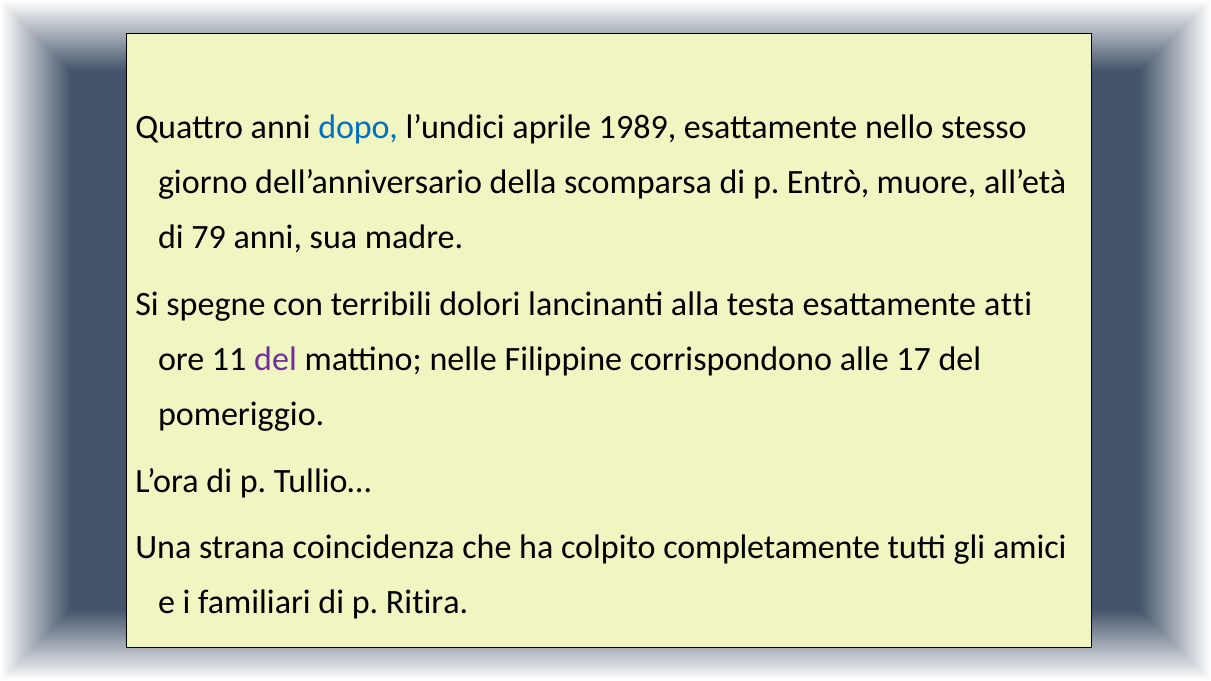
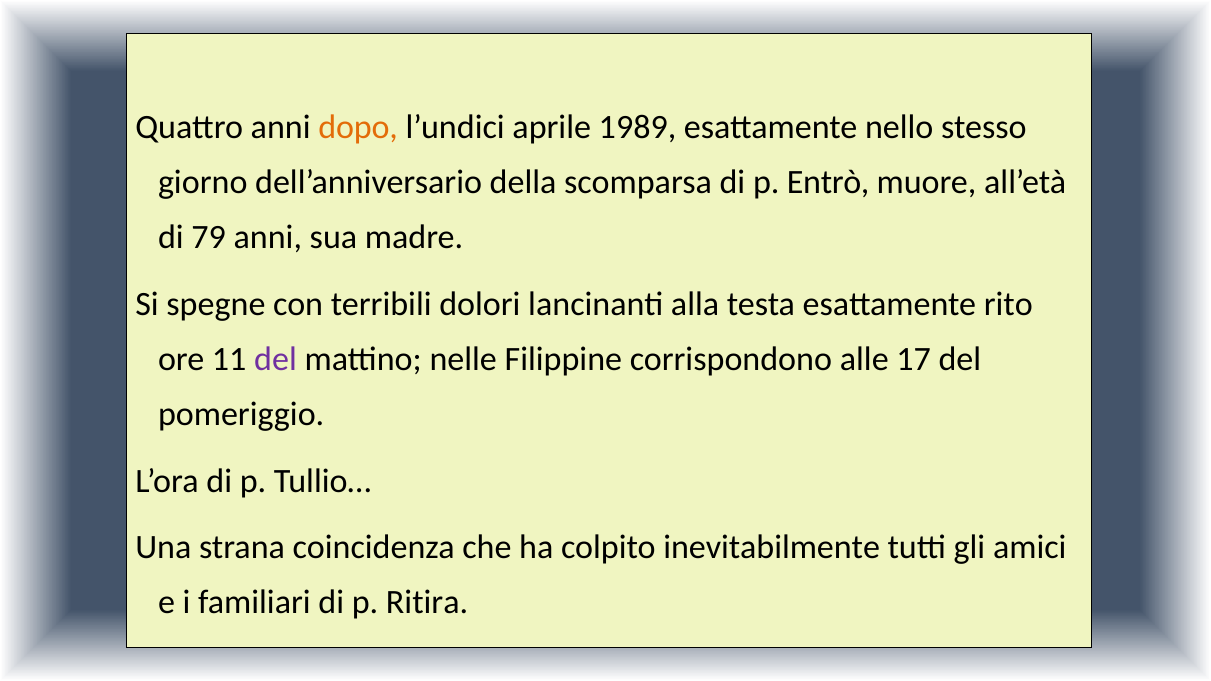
dopo colour: blue -> orange
atti: atti -> rito
completamente: completamente -> inevitabilmente
